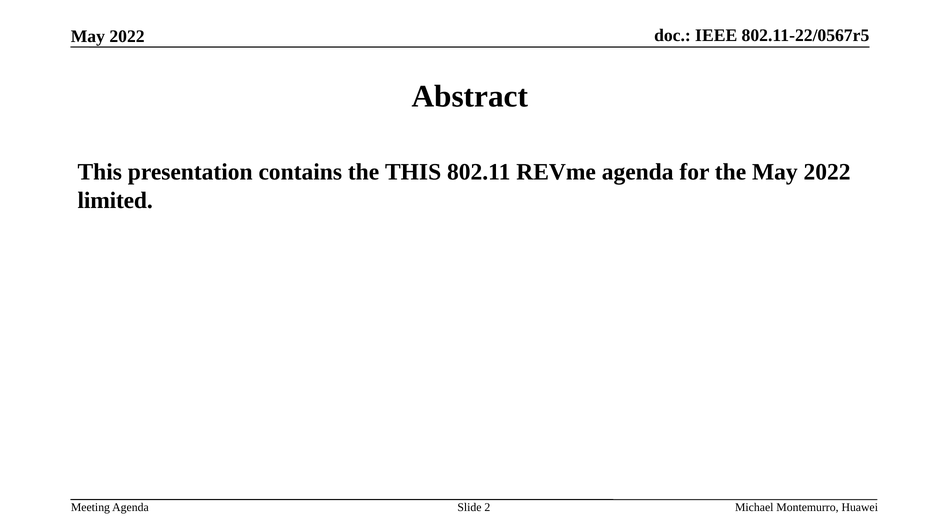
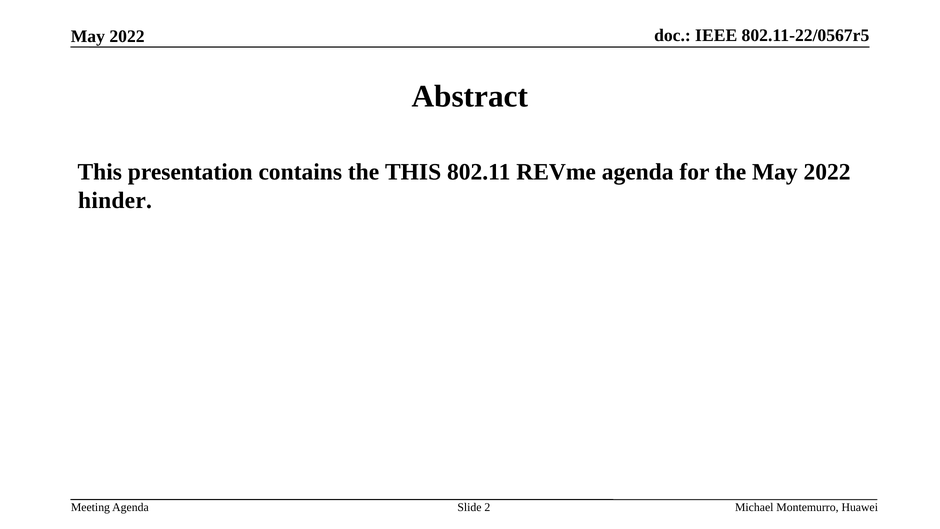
limited: limited -> hinder
